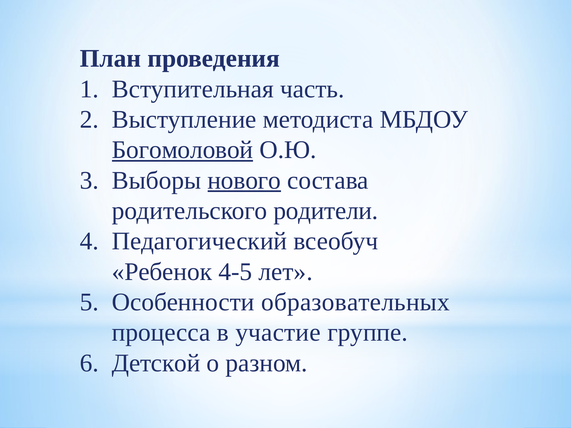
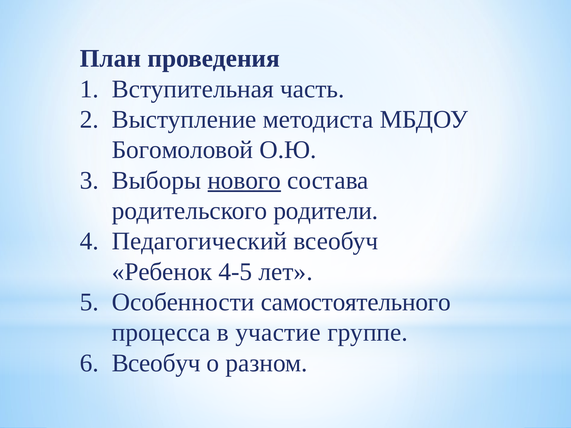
Богомоловой underline: present -> none
образовательных: образовательных -> самостоятельного
Детской at (156, 363): Детской -> Всеобуч
